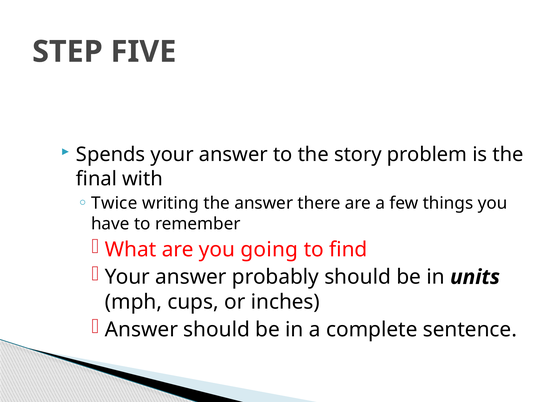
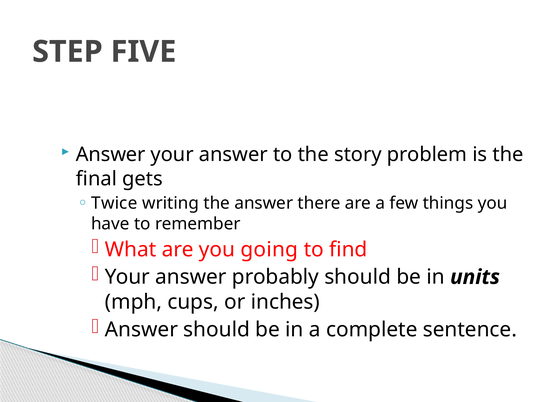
Spends at (111, 155): Spends -> Answer
with: with -> gets
